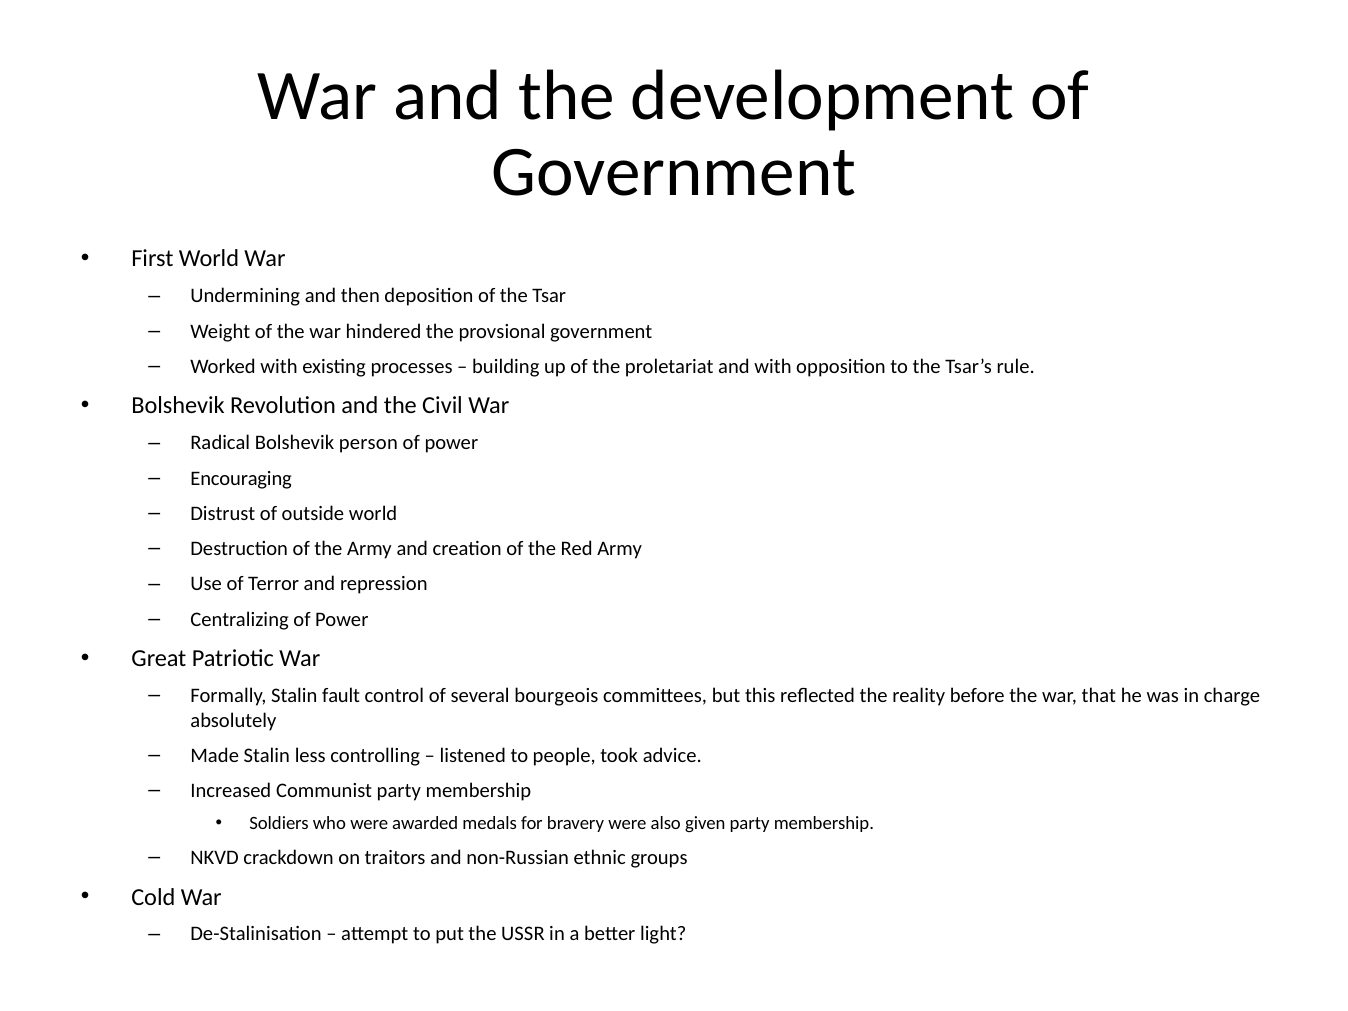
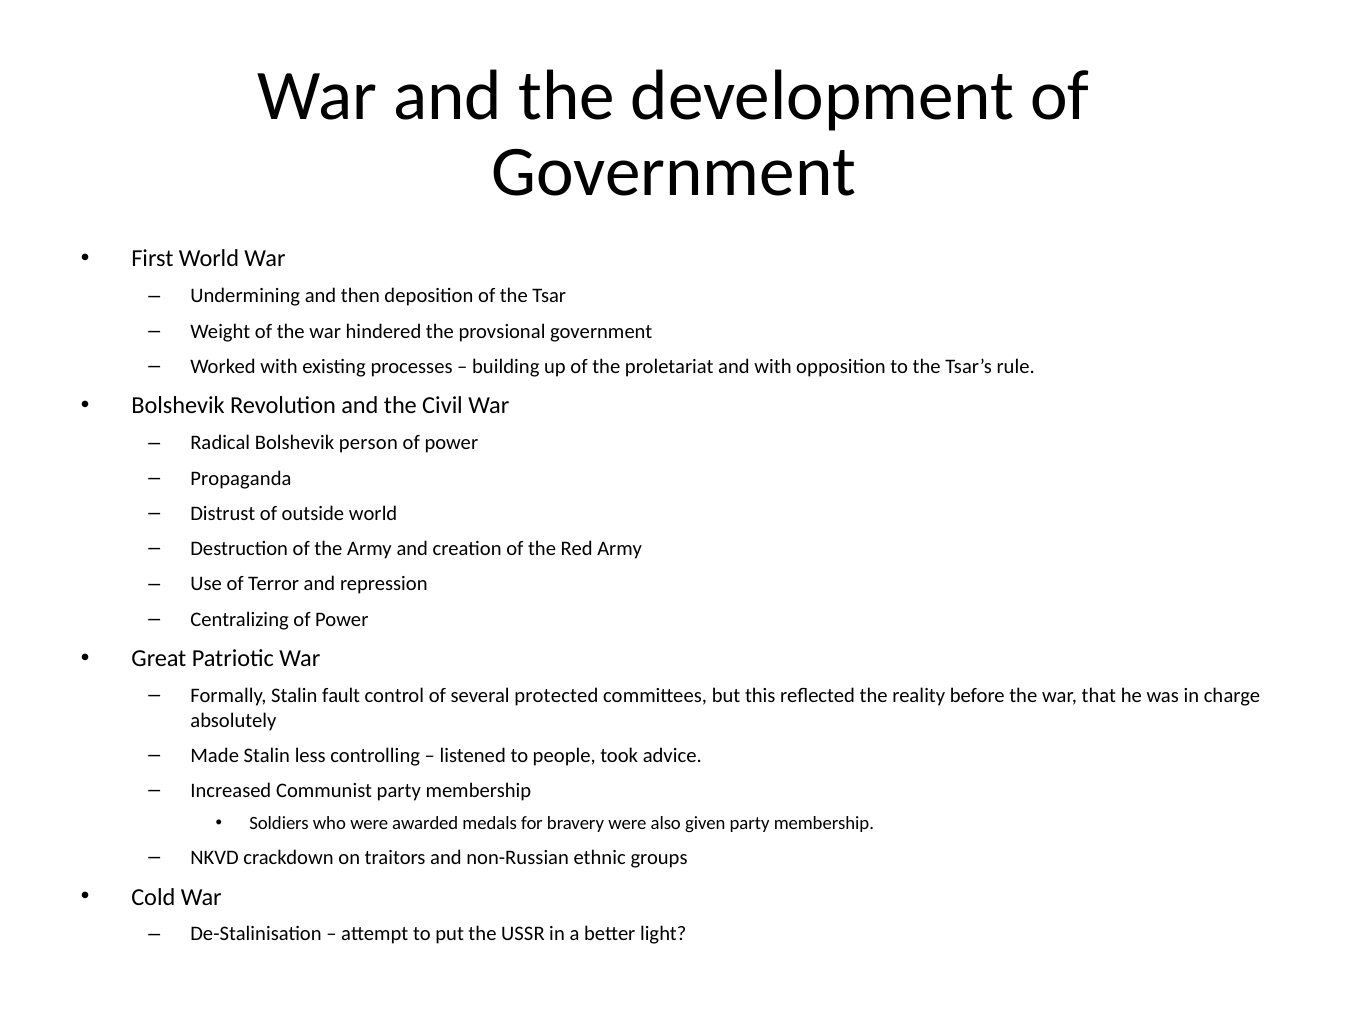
Encouraging: Encouraging -> Propaganda
bourgeois: bourgeois -> protected
